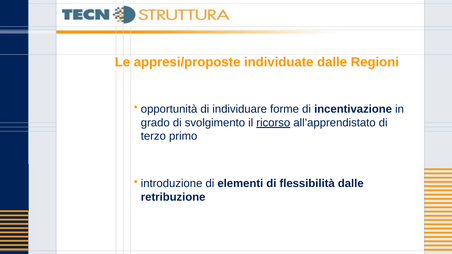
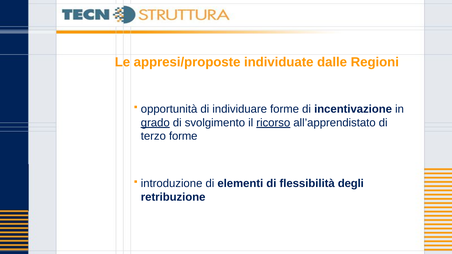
grado underline: none -> present
terzo primo: primo -> forme
flessibilità dalle: dalle -> degli
